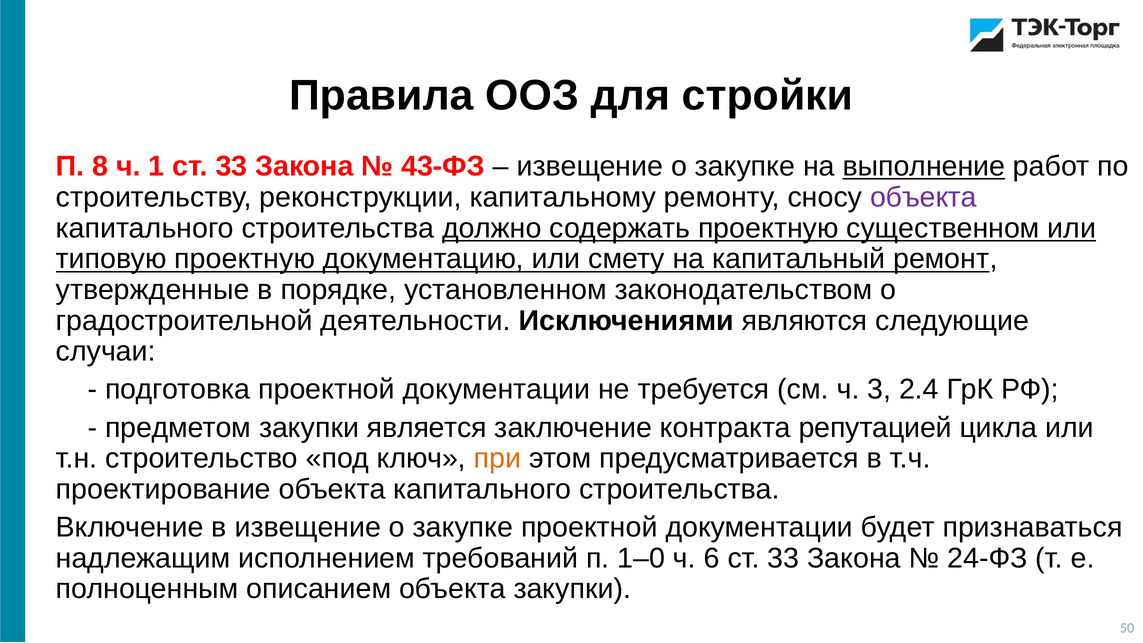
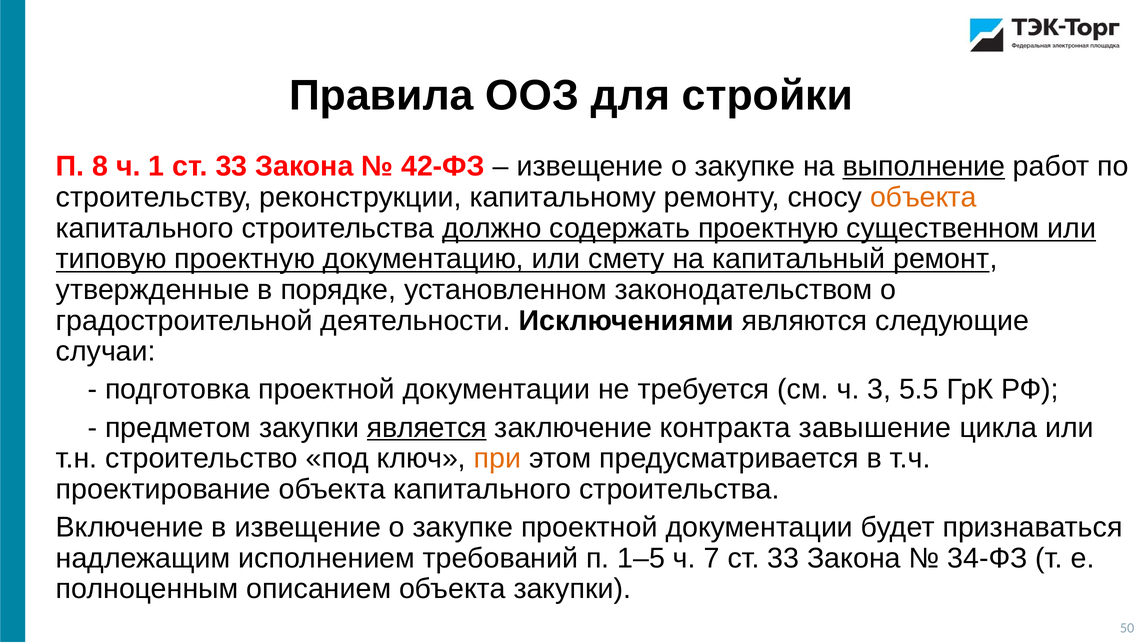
43-ФЗ: 43-ФЗ -> 42-ФЗ
объекта at (923, 197) colour: purple -> orange
2.4: 2.4 -> 5.5
является underline: none -> present
репутацией: репутацией -> завышение
1–0: 1–0 -> 1–5
6: 6 -> 7
24-ФЗ: 24-ФЗ -> 34-ФЗ
